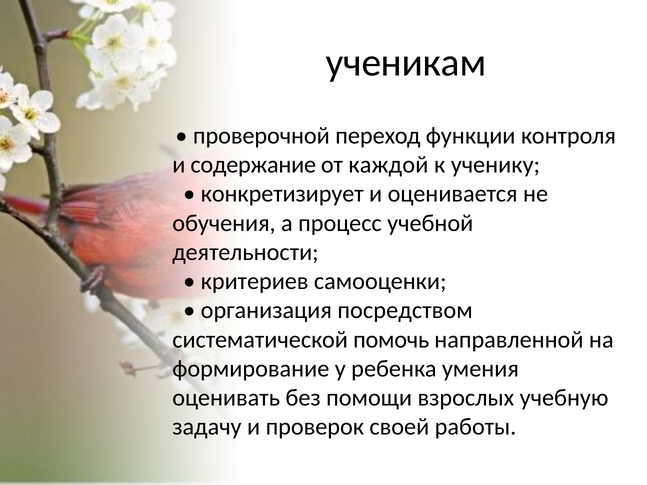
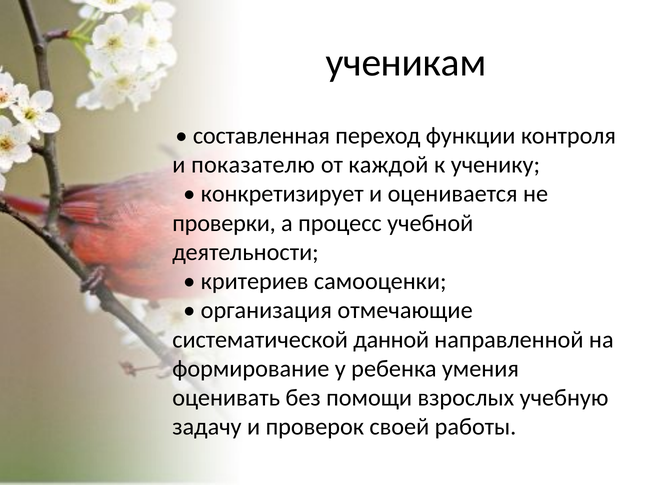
проверочной: проверочной -> составленная
содержание: содержание -> показателю
обучения: обучения -> проверки
посредством: посредством -> отмечающие
помочь: помочь -> данной
